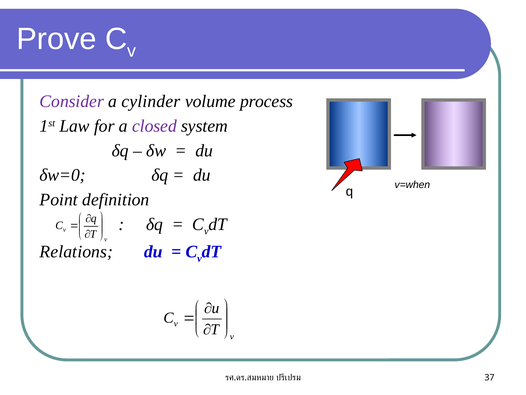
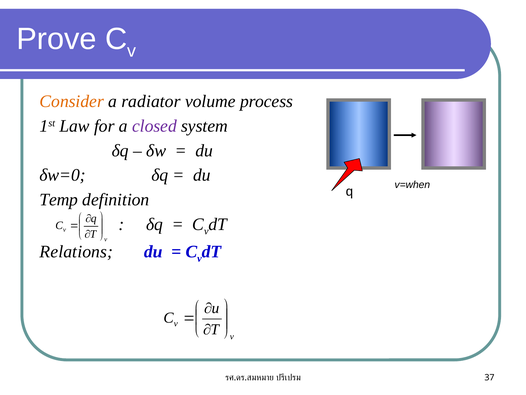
Consider colour: purple -> orange
cylinder: cylinder -> radiator
Point: Point -> Temp
